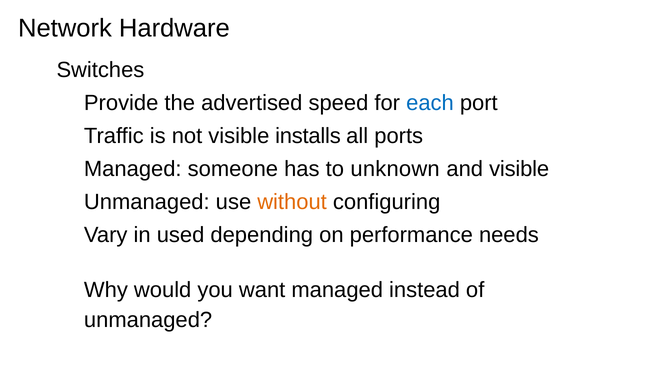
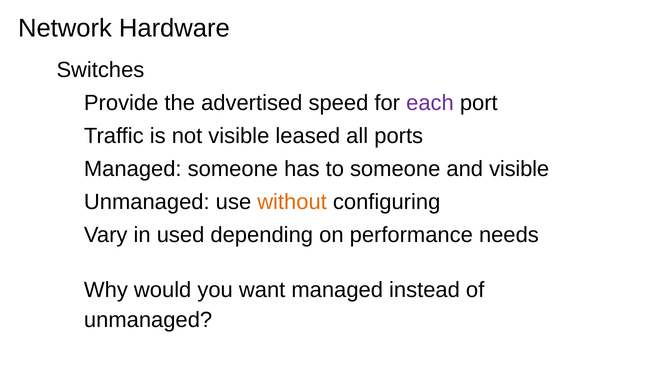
each colour: blue -> purple
installs: installs -> leased
to unknown: unknown -> someone
